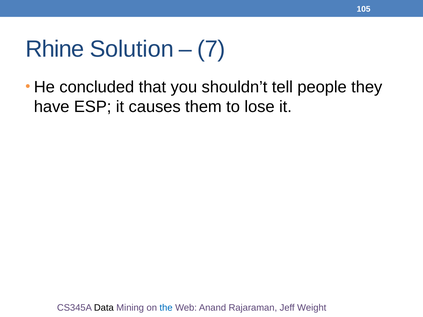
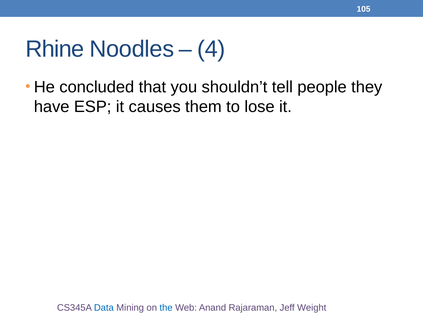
Solution: Solution -> Noodles
7: 7 -> 4
Data colour: black -> blue
